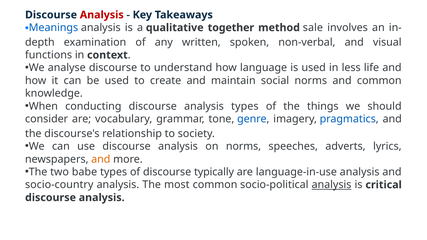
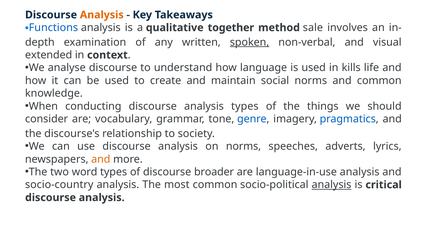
Analysis at (102, 15) colour: red -> orange
Meanings: Meanings -> Functions
spoken underline: none -> present
functions: functions -> extended
less: less -> kills
babe: babe -> word
typically: typically -> broader
